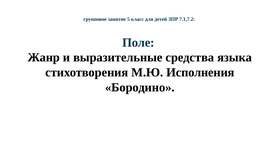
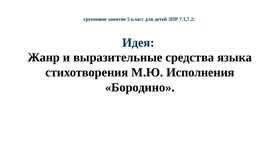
Поле: Поле -> Идея
